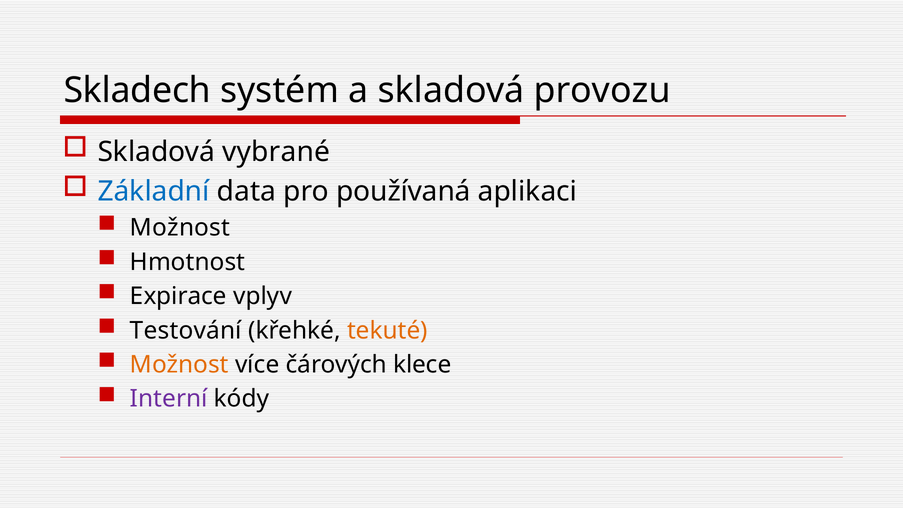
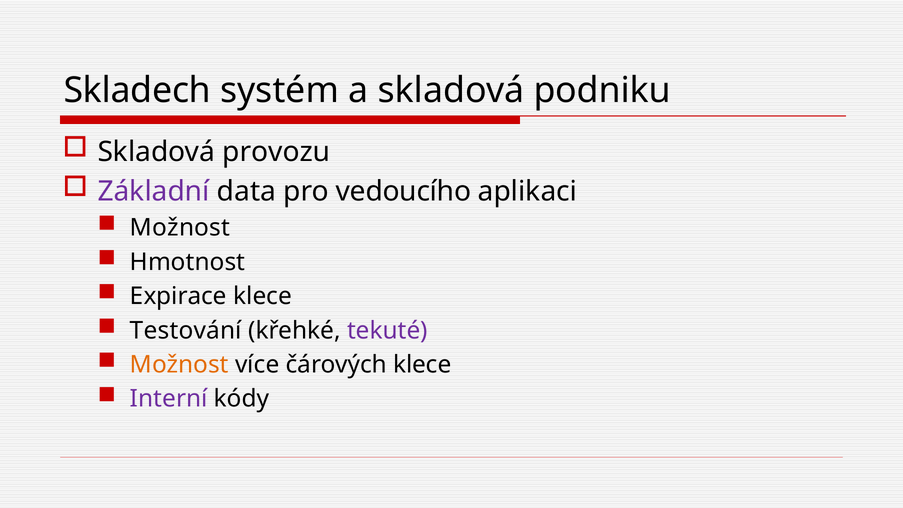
provozu: provozu -> podniku
vybrané: vybrané -> provozu
Základní colour: blue -> purple
používaná: používaná -> vedoucího
Expirace vplyv: vplyv -> klece
tekuté colour: orange -> purple
